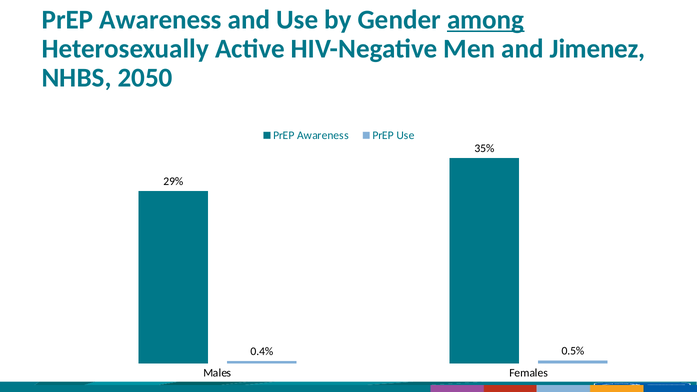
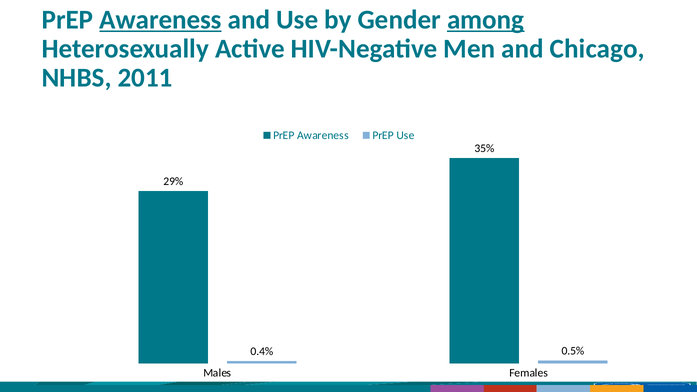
Awareness at (161, 20) underline: none -> present
Jimenez: Jimenez -> Chicago
2050: 2050 -> 2011
